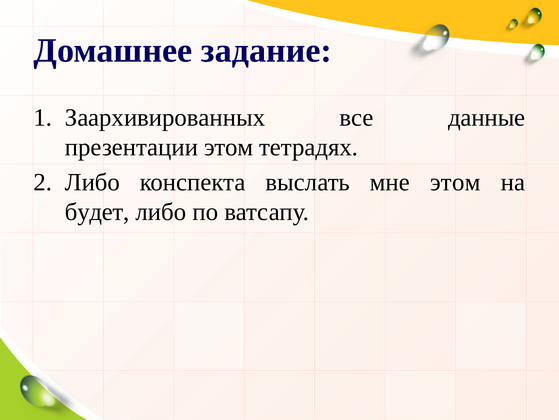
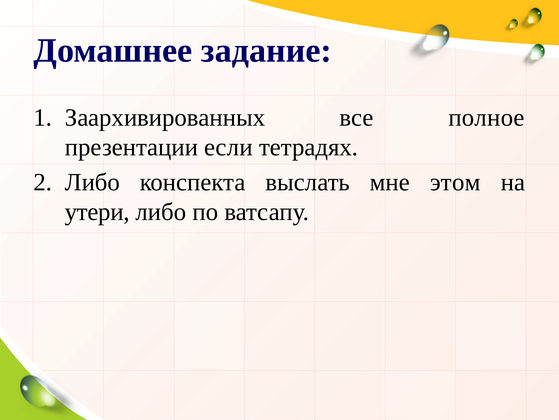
данные: данные -> полное
презентации этом: этом -> если
будет: будет -> утери
